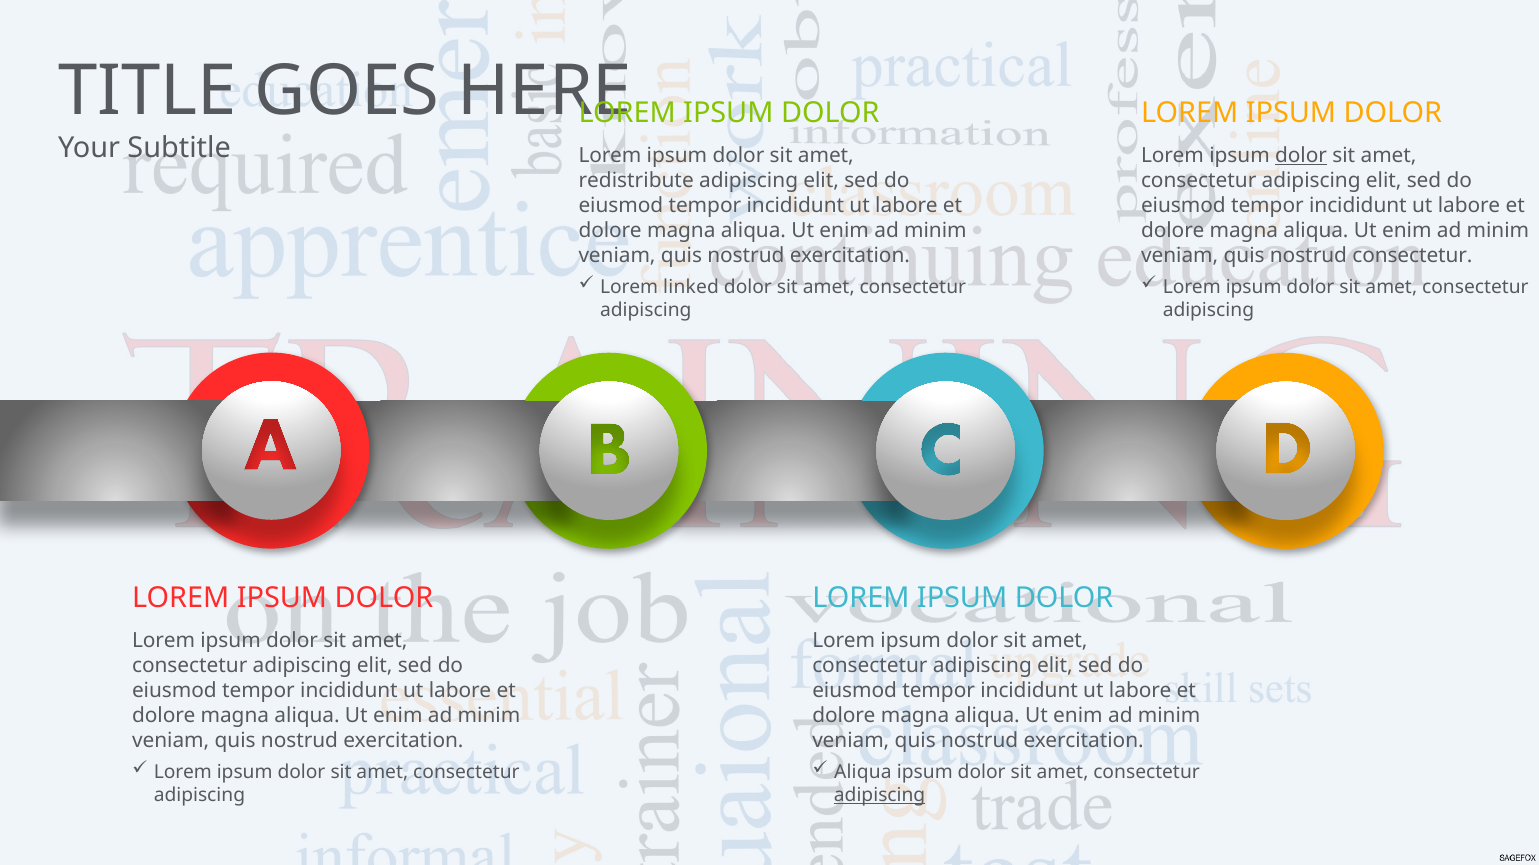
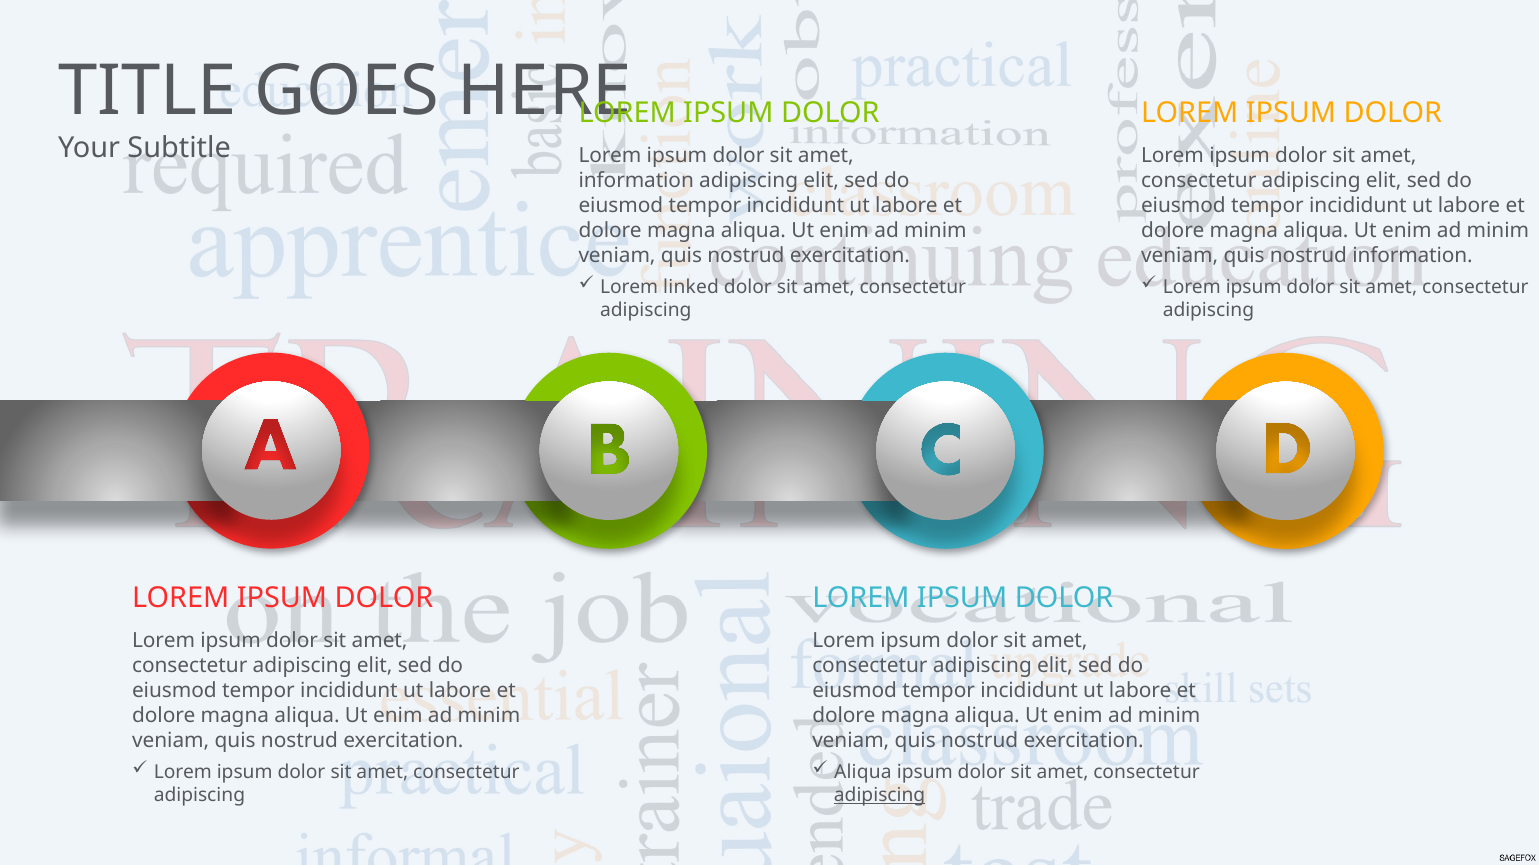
dolor at (1301, 156) underline: present -> none
redistribute at (636, 181): redistribute -> information
nostrud consectetur: consectetur -> information
